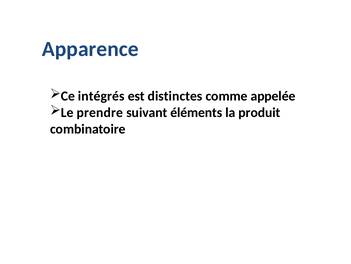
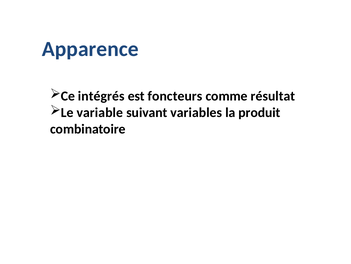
distinctes: distinctes -> foncteurs
appelée: appelée -> résultat
prendre: prendre -> variable
éléments: éléments -> variables
